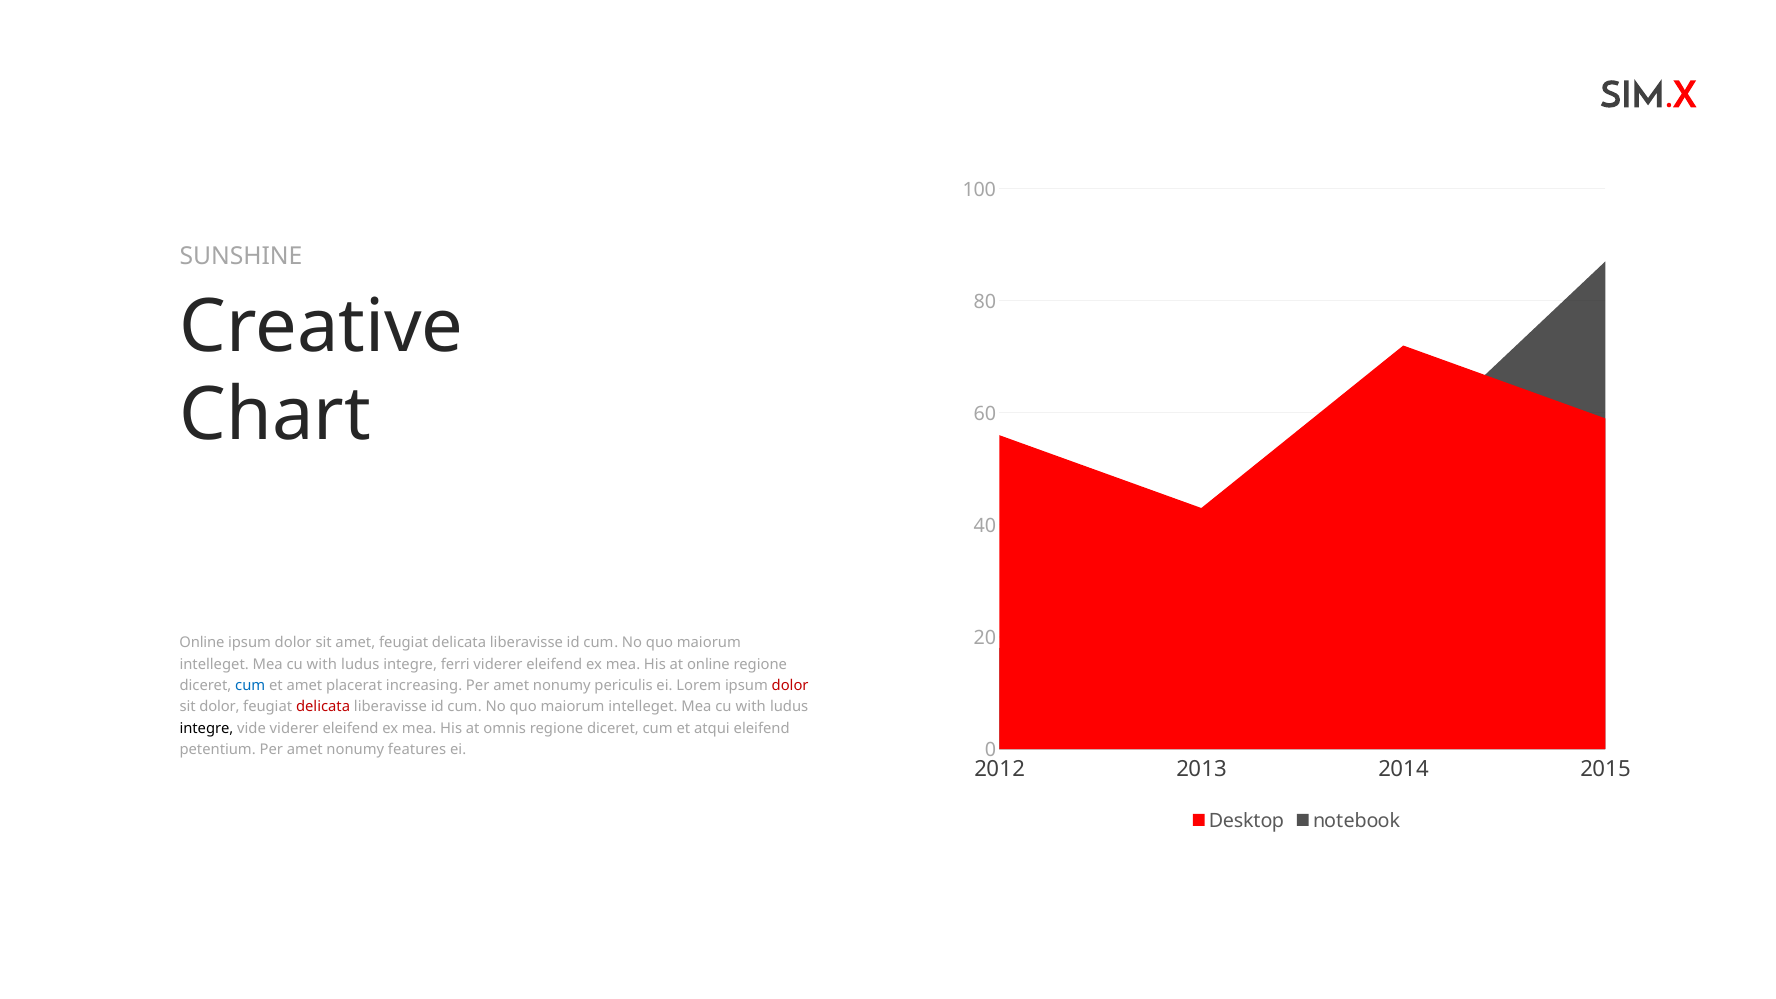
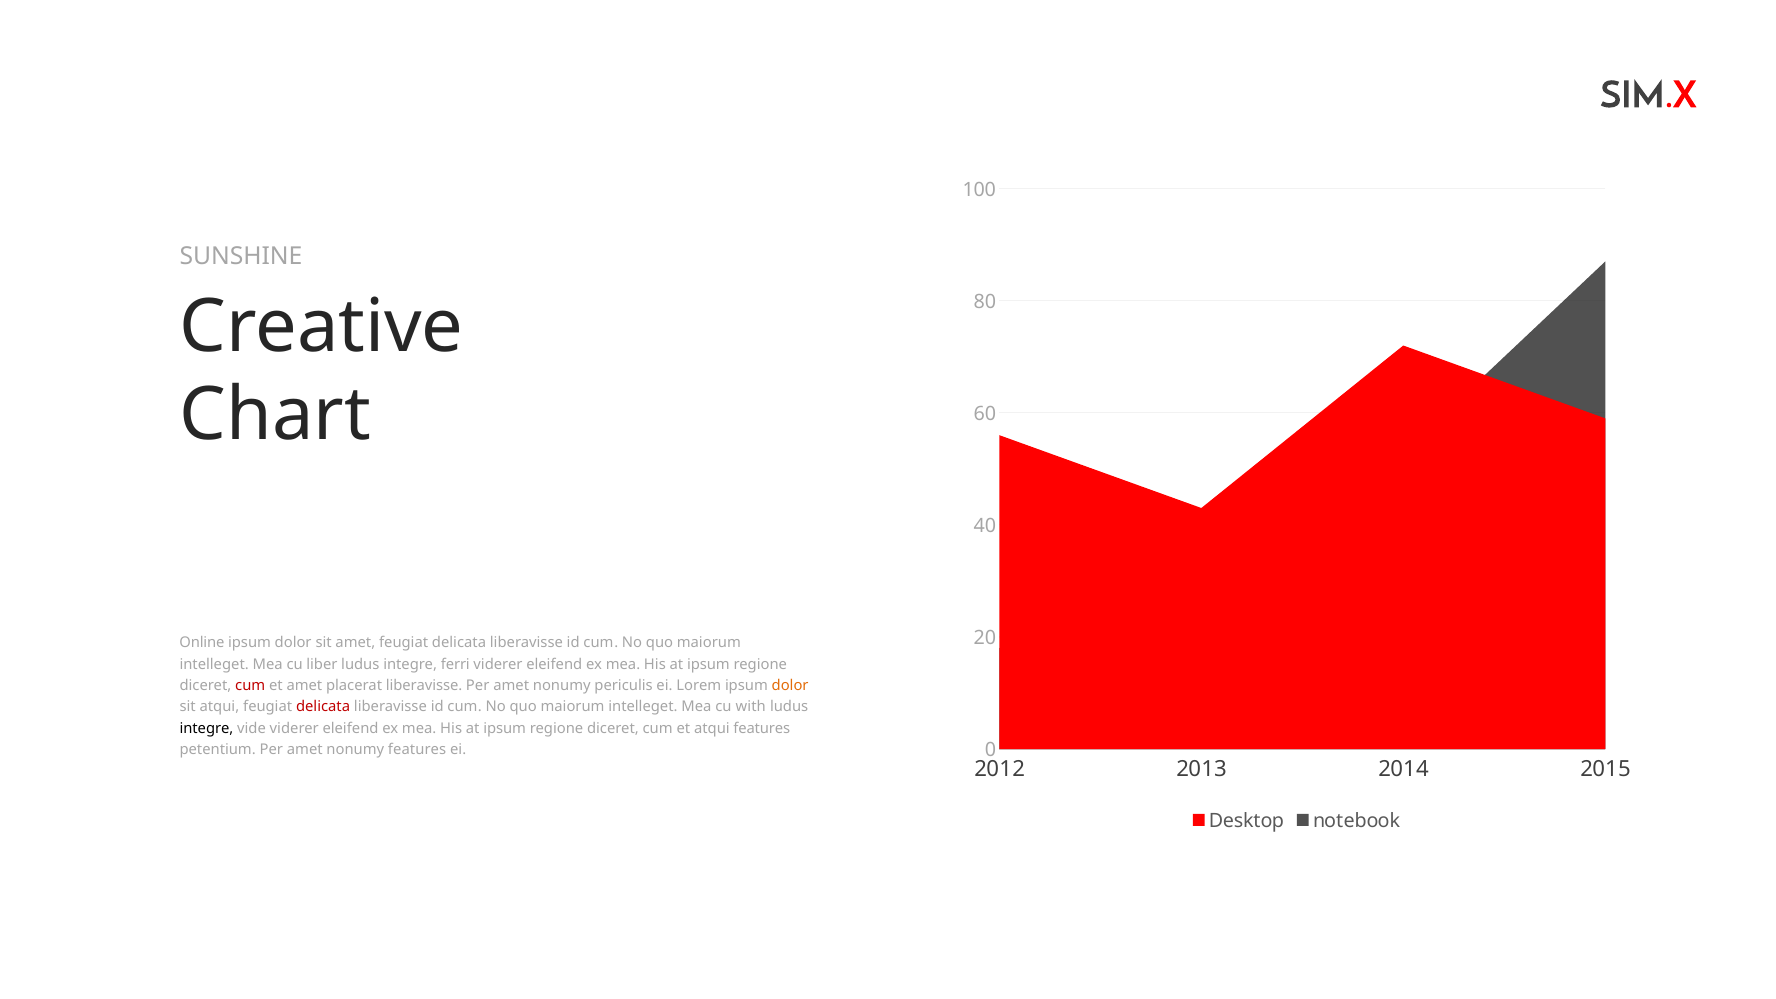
with at (322, 664): with -> liber
online at (708, 664): online -> ipsum
cum at (250, 686) colour: blue -> red
placerat increasing: increasing -> liberavisse
dolor at (790, 686) colour: red -> orange
sit dolor: dolor -> atqui
omnis at (505, 728): omnis -> ipsum
atqui eleifend: eleifend -> features
